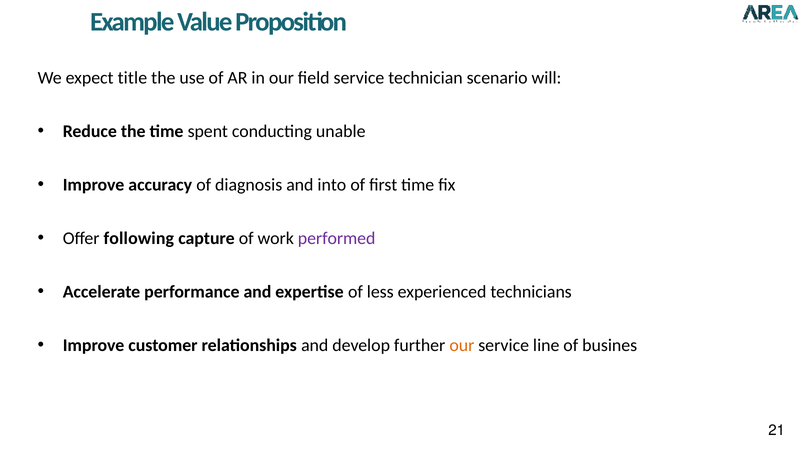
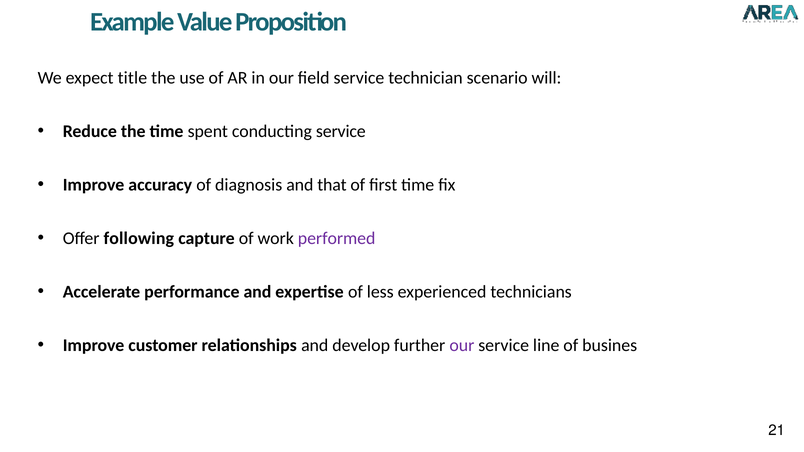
conducting unable: unable -> service
into: into -> that
our at (462, 346) colour: orange -> purple
